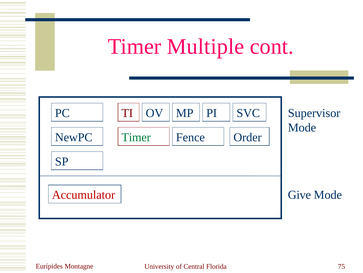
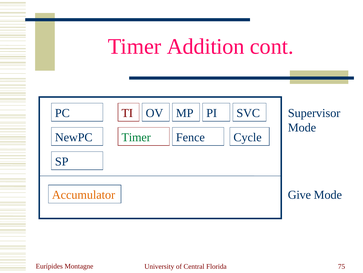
Multiple: Multiple -> Addition
Order: Order -> Cycle
Accumulator colour: red -> orange
